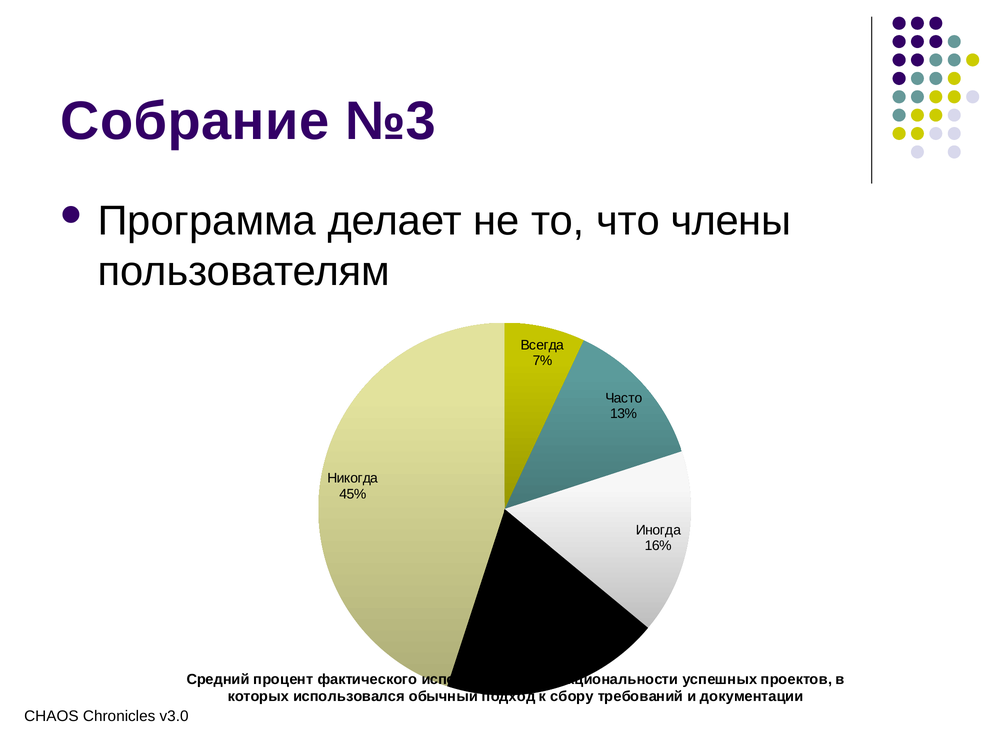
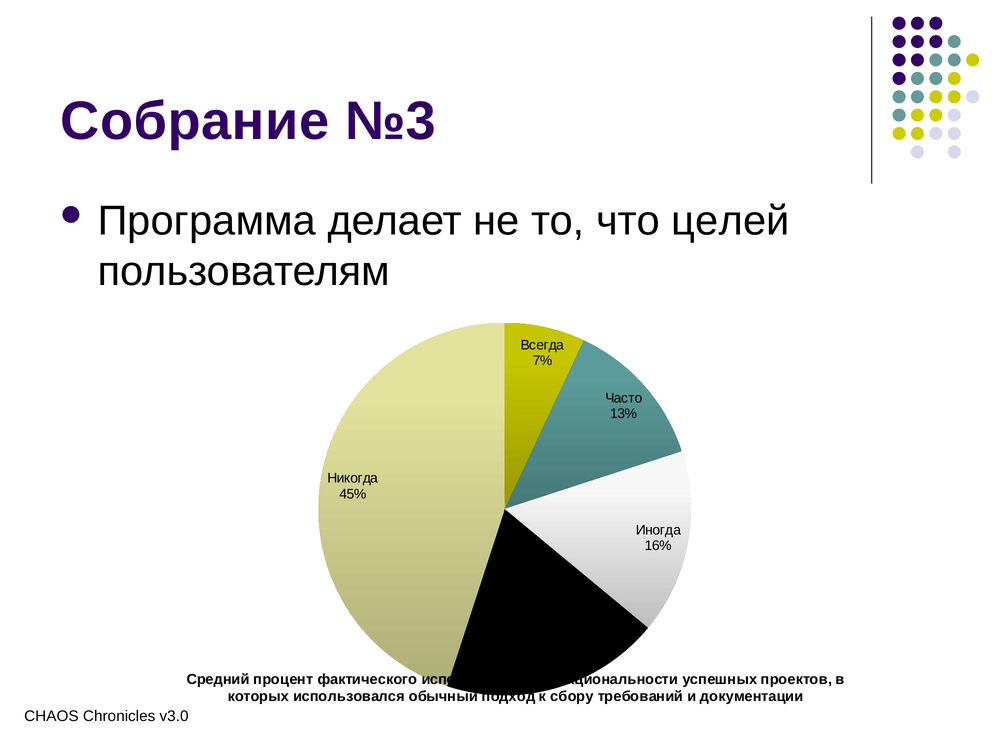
члены: члены -> целей
